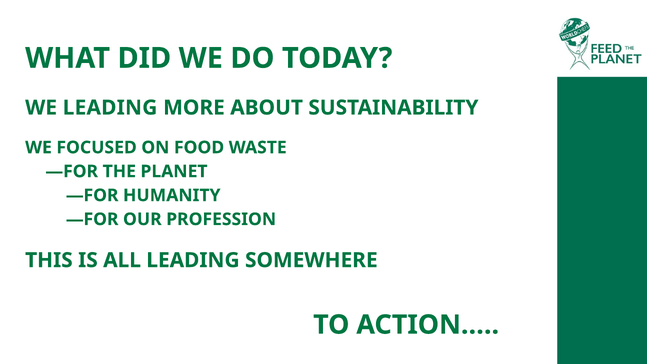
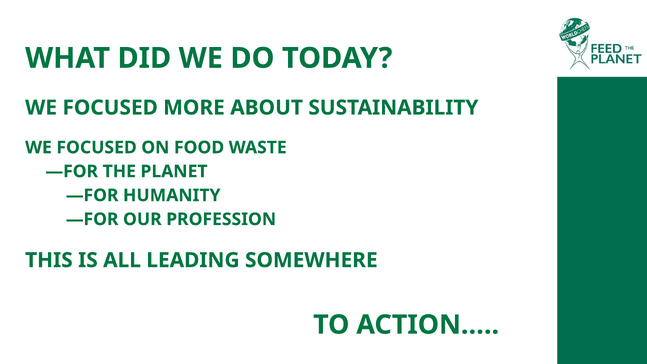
LEADING at (110, 108): LEADING -> FOCUSED
